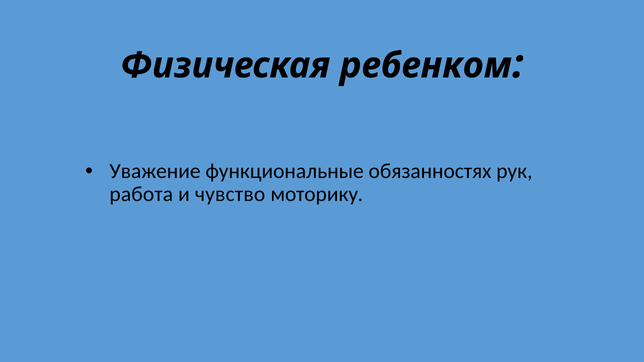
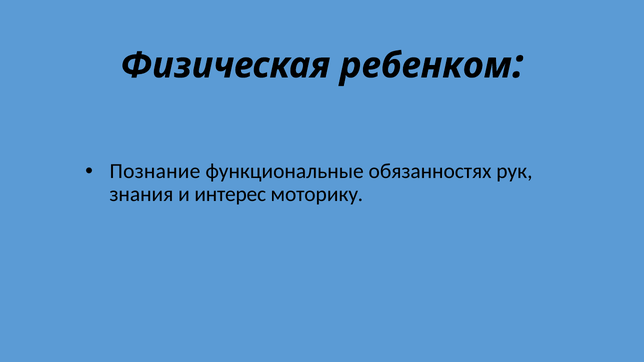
Уважение: Уважение -> Познание
работа: работа -> знания
чувство: чувство -> интерес
